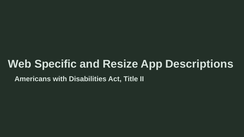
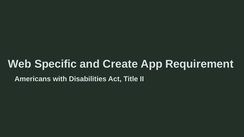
Resize: Resize -> Create
Descriptions: Descriptions -> Requirement
